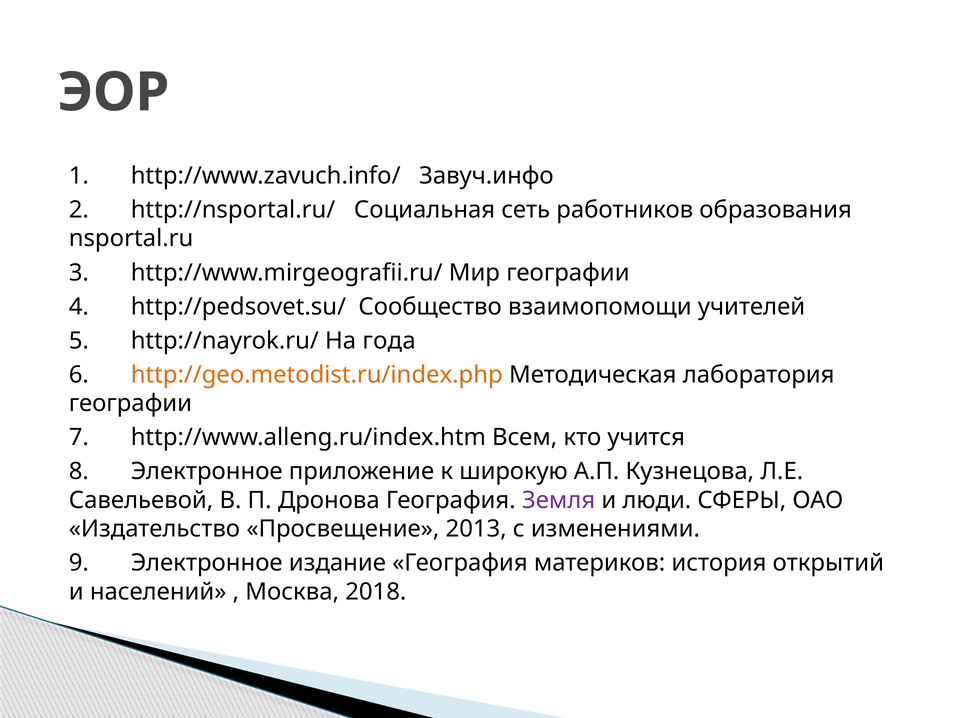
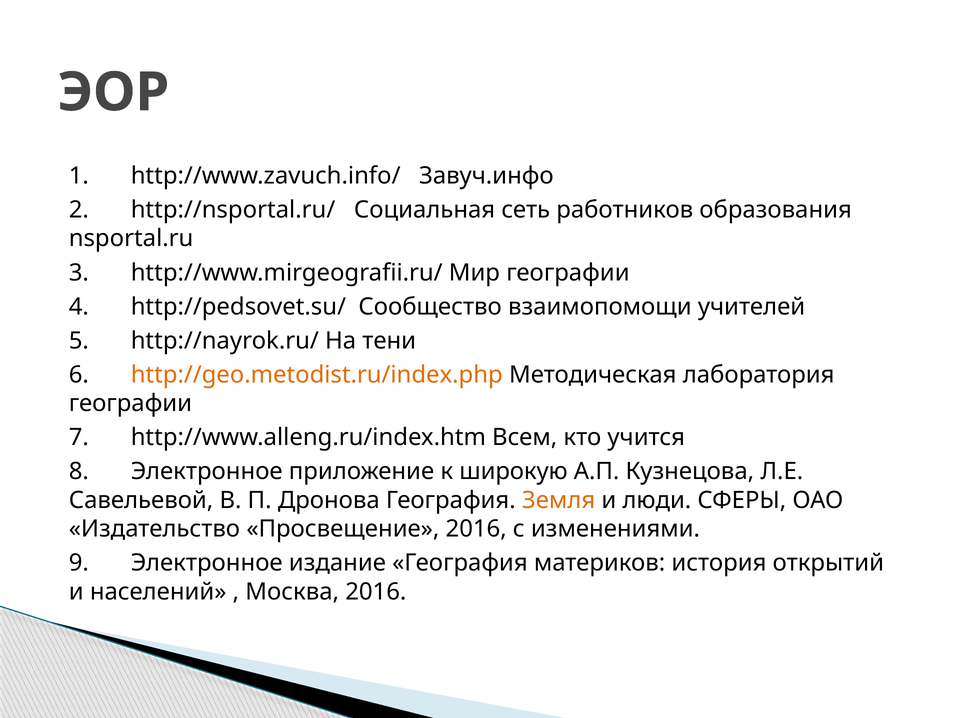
года: года -> тени
Земля colour: purple -> orange
Просвещение 2013: 2013 -> 2016
Москва 2018: 2018 -> 2016
